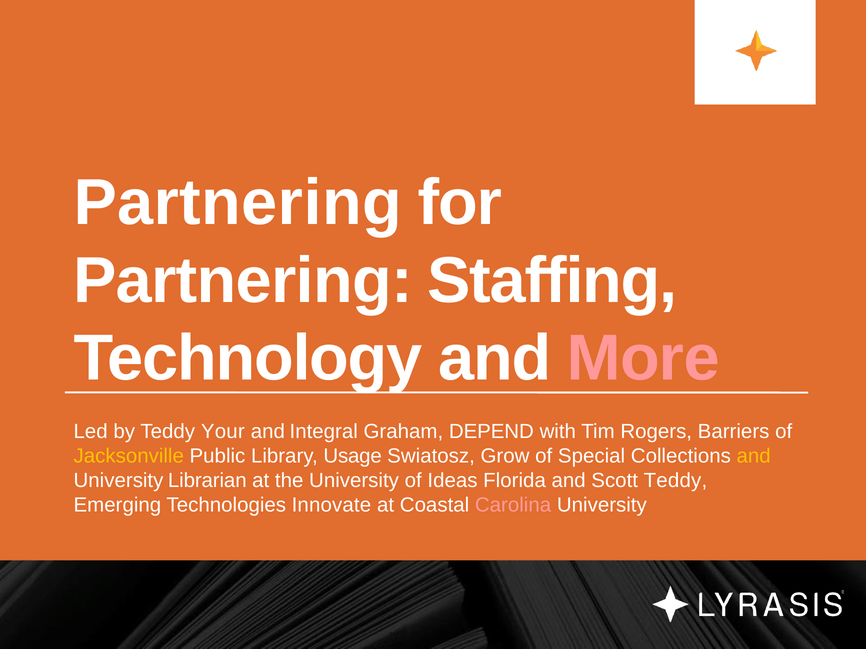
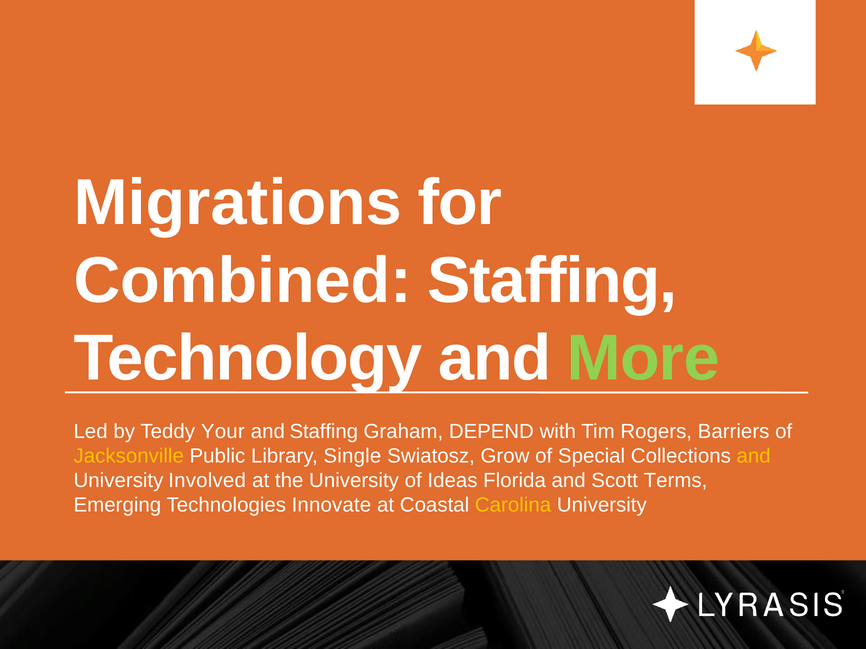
Partnering at (238, 203): Partnering -> Migrations
Partnering at (243, 281): Partnering -> Combined
More colour: pink -> light green
and Integral: Integral -> Staffing
Usage: Usage -> Single
Librarian: Librarian -> Involved
Scott Teddy: Teddy -> Terms
Carolina colour: pink -> yellow
